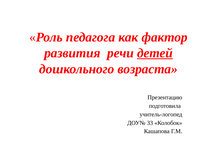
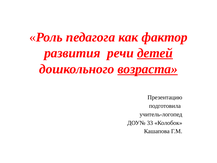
возраста underline: none -> present
